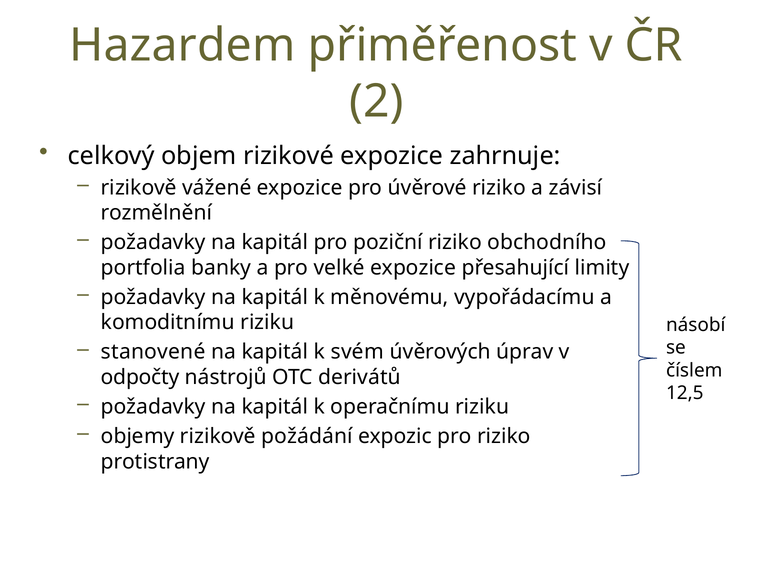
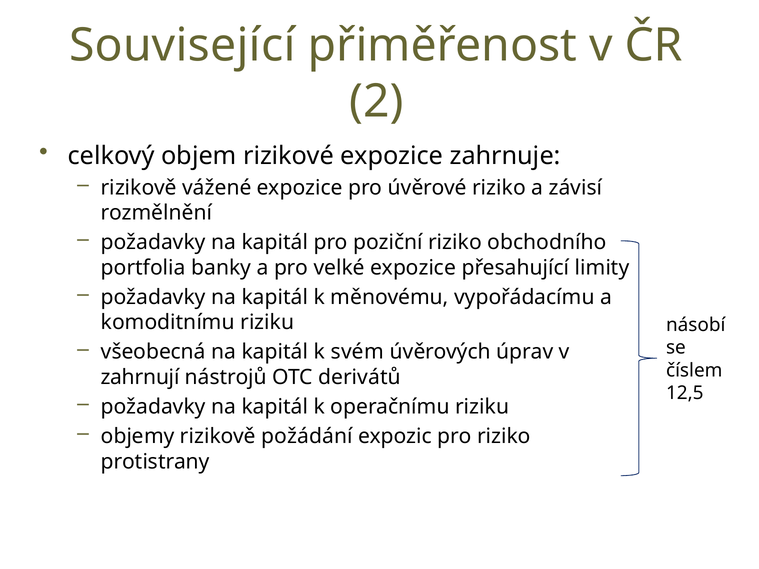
Hazardem: Hazardem -> Související
stanovené: stanovené -> všeobecná
odpočty: odpočty -> zahrnují
